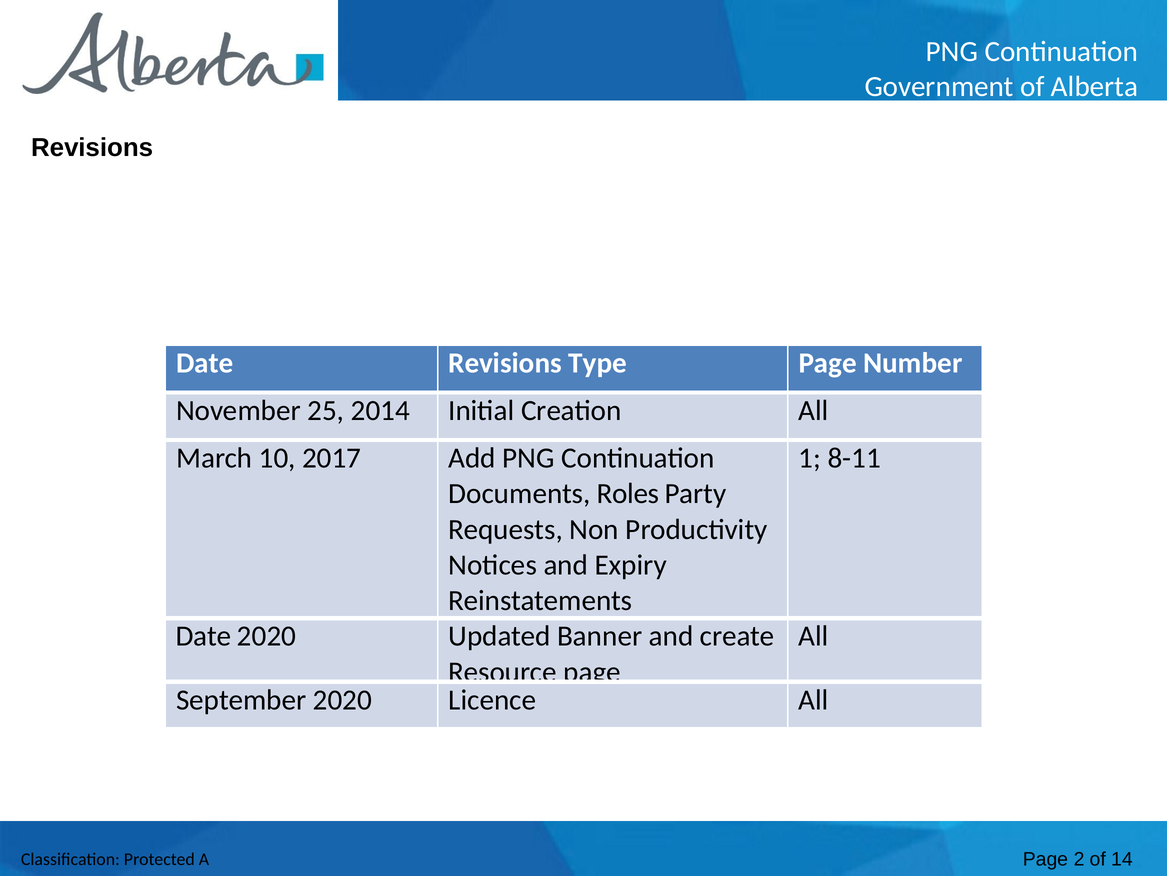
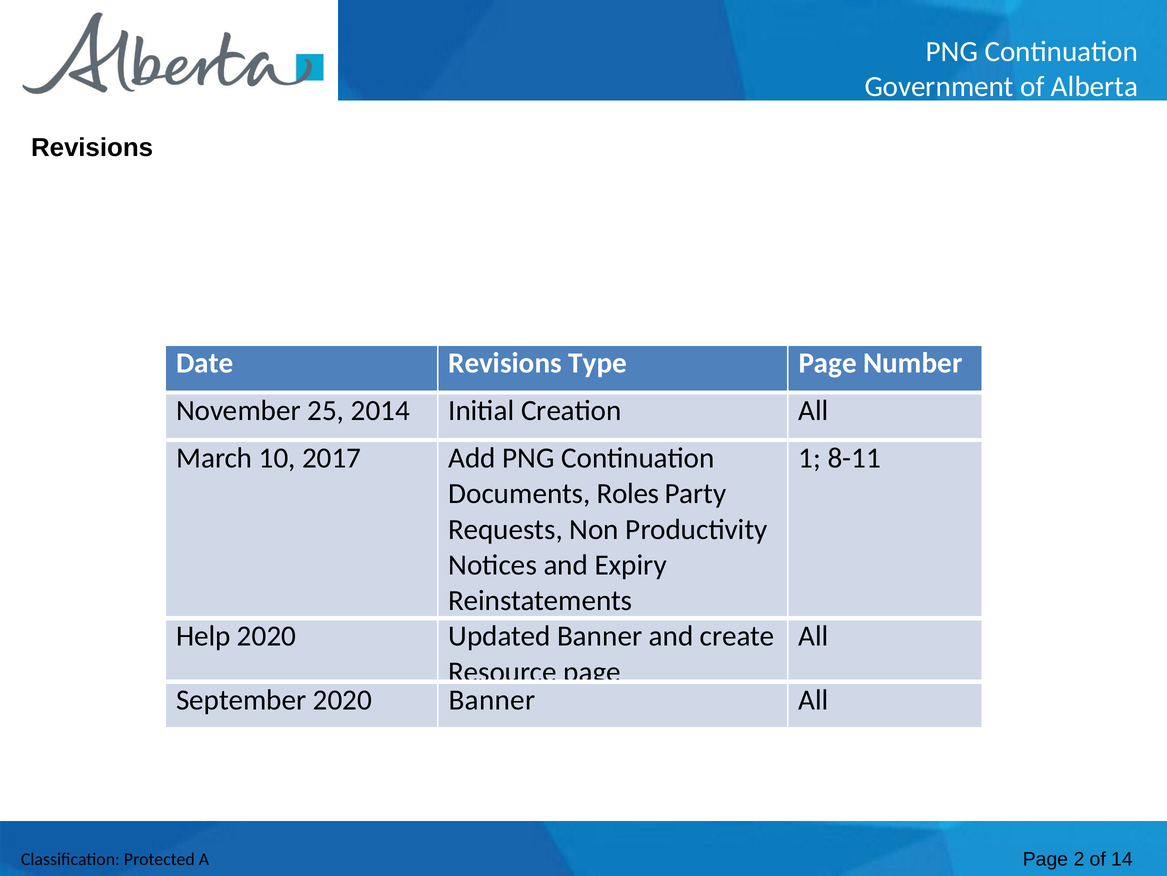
Date at (203, 636): Date -> Help
2020 Licence: Licence -> Banner
